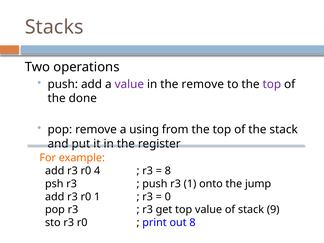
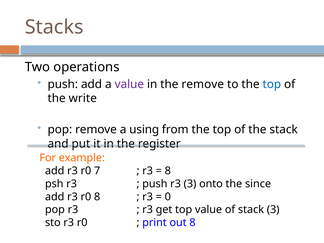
top at (272, 84) colour: purple -> blue
done: done -> write
4: 4 -> 7
r3 1: 1 -> 3
jump: jump -> since
r0 1: 1 -> 8
stack 9: 9 -> 3
